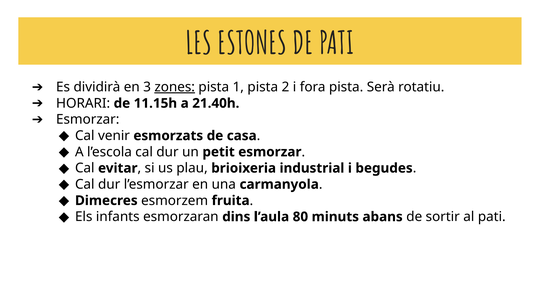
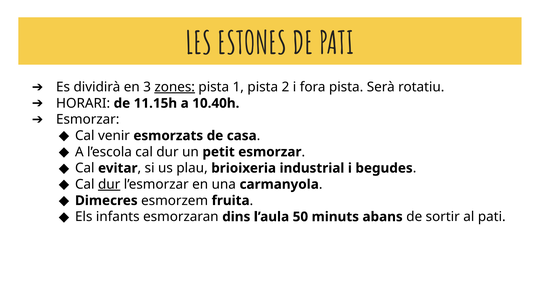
21.40h: 21.40h -> 10.40h
dur at (109, 184) underline: none -> present
80: 80 -> 50
